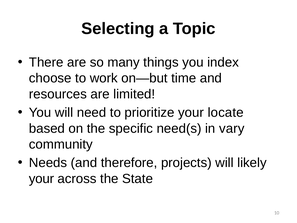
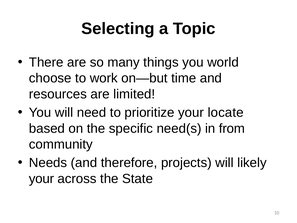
index: index -> world
vary: vary -> from
